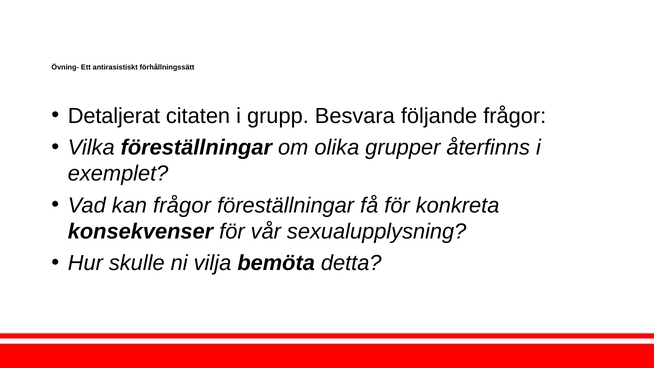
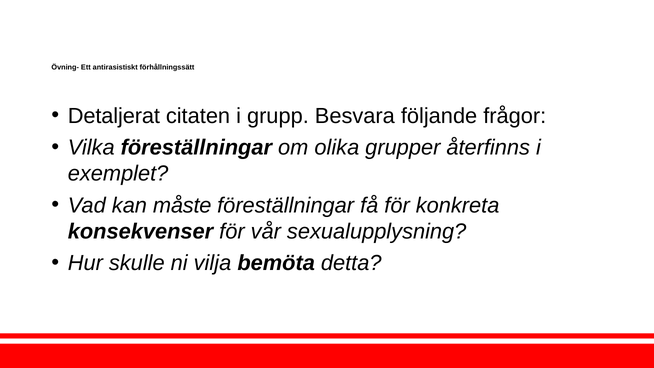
kan frågor: frågor -> måste
